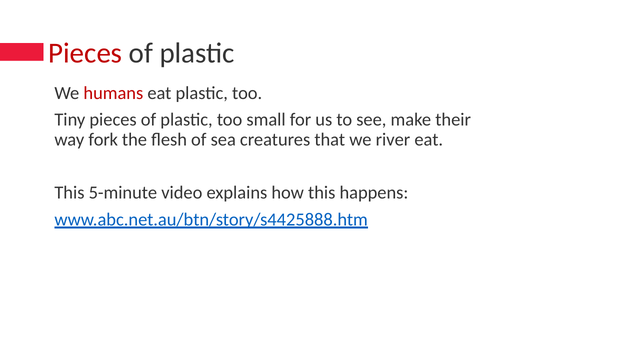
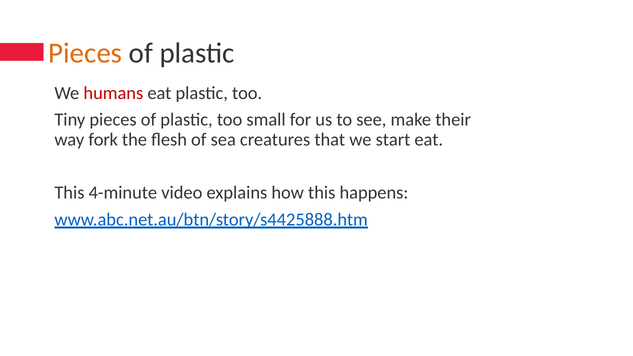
Pieces at (85, 53) colour: red -> orange
river: river -> start
5-minute: 5-minute -> 4-minute
